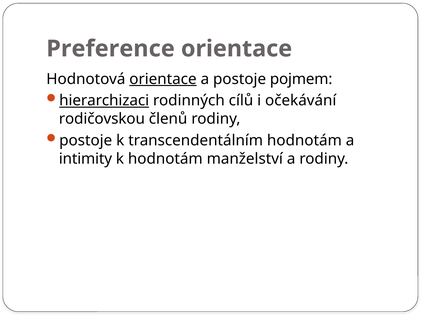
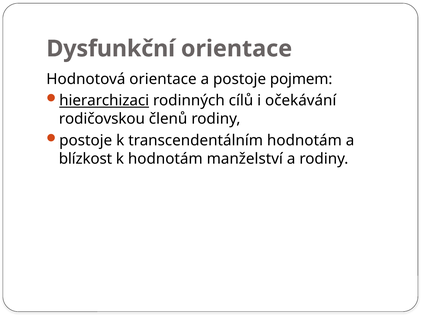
Preference: Preference -> Dysfunkční
orientace at (163, 79) underline: present -> none
intimity: intimity -> blízkost
